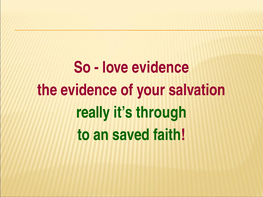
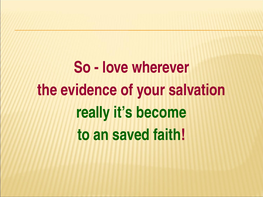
love evidence: evidence -> wherever
through: through -> become
